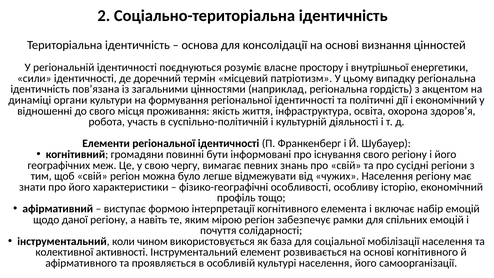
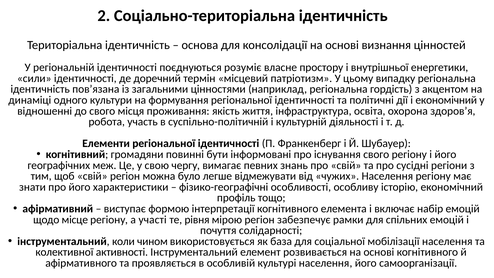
органи: органи -> одного
даної: даної -> місце
навіть: навіть -> участі
яким: яким -> рівня
